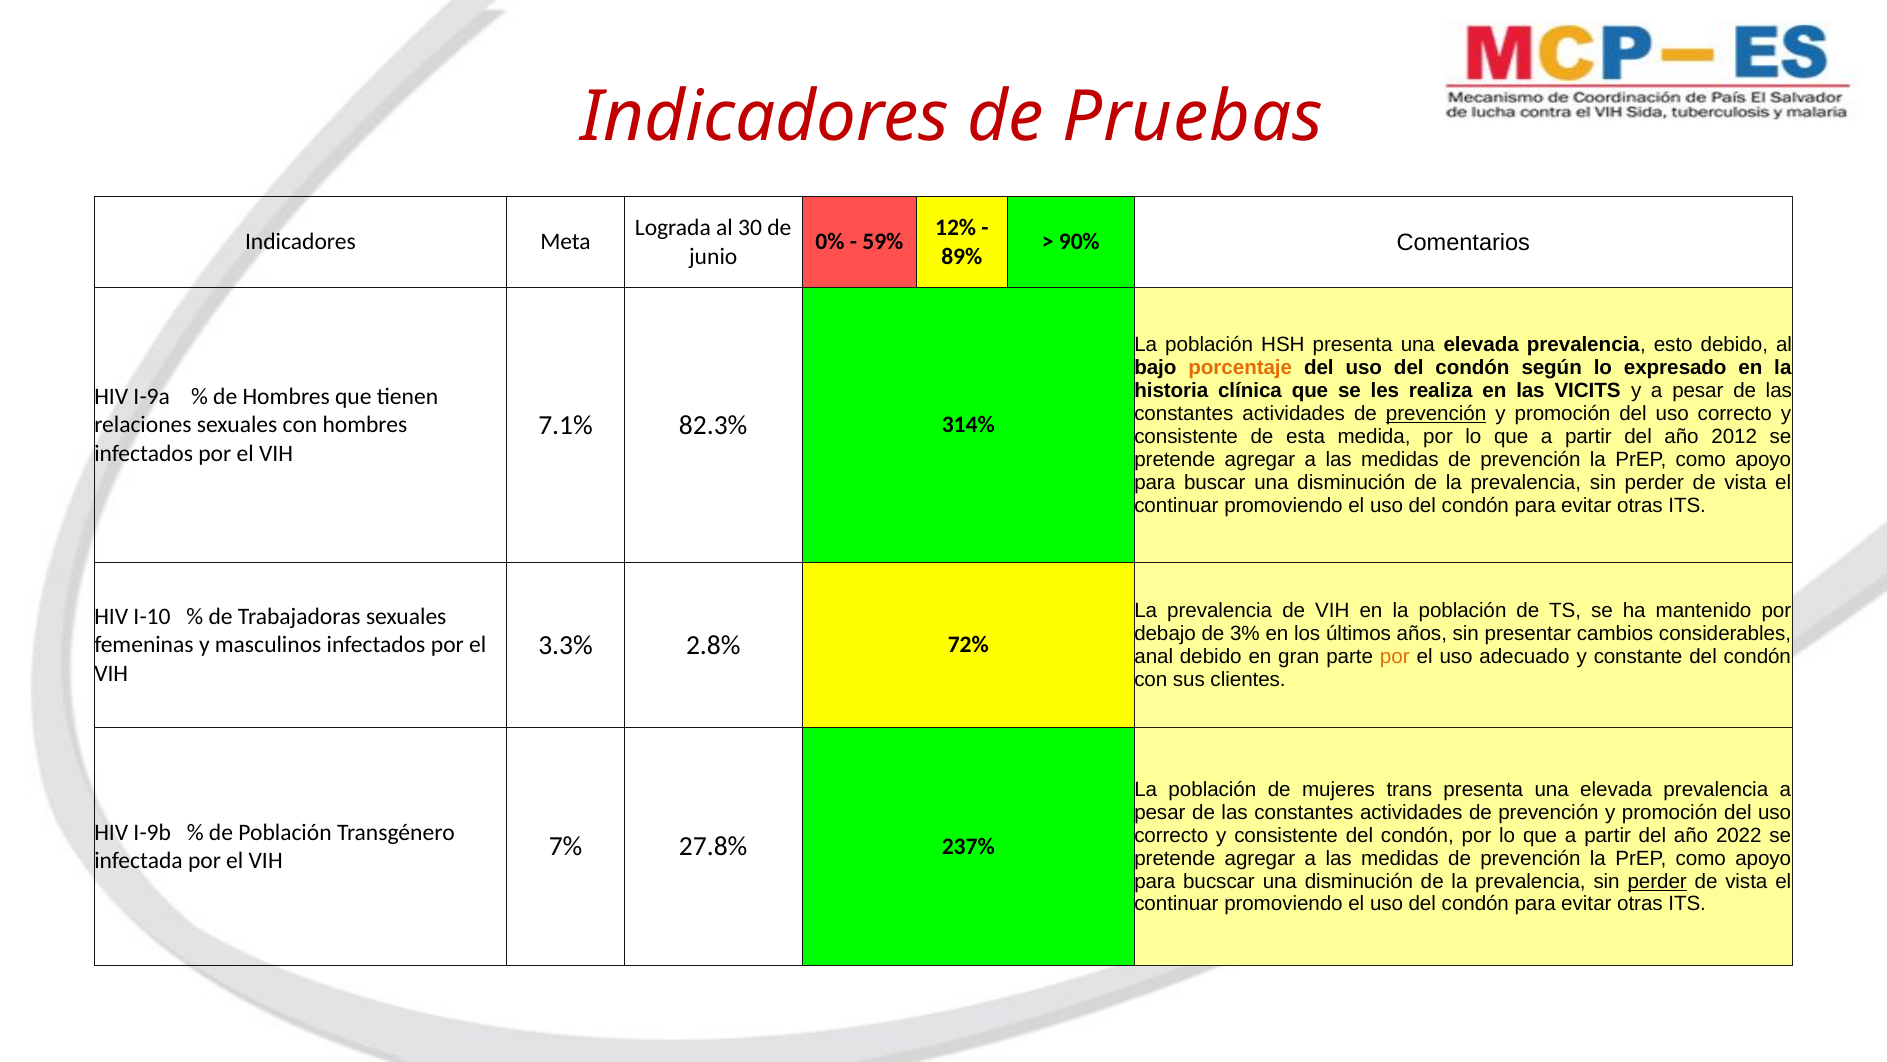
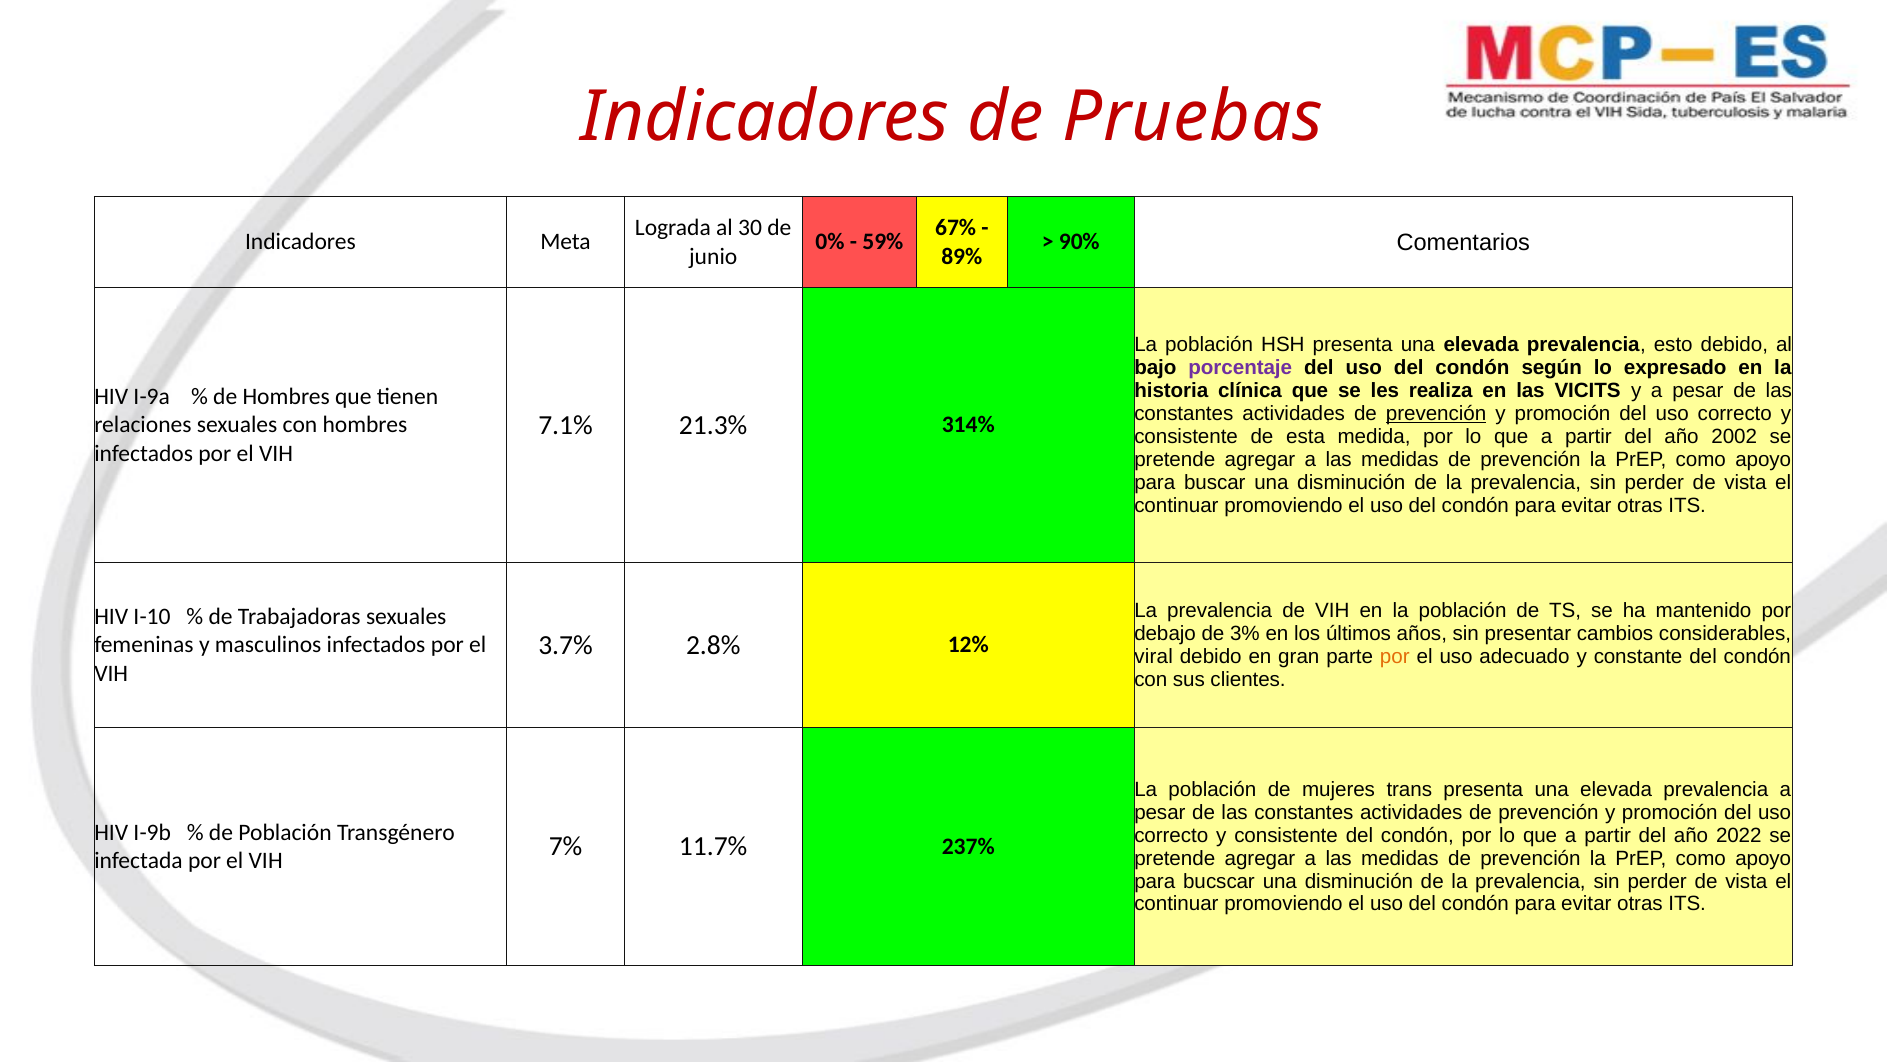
12%: 12% -> 67%
porcentaje colour: orange -> purple
82.3%: 82.3% -> 21.3%
2012: 2012 -> 2002
3.3%: 3.3% -> 3.7%
72%: 72% -> 12%
anal: anal -> viral
27.8%: 27.8% -> 11.7%
perder at (1657, 881) underline: present -> none
